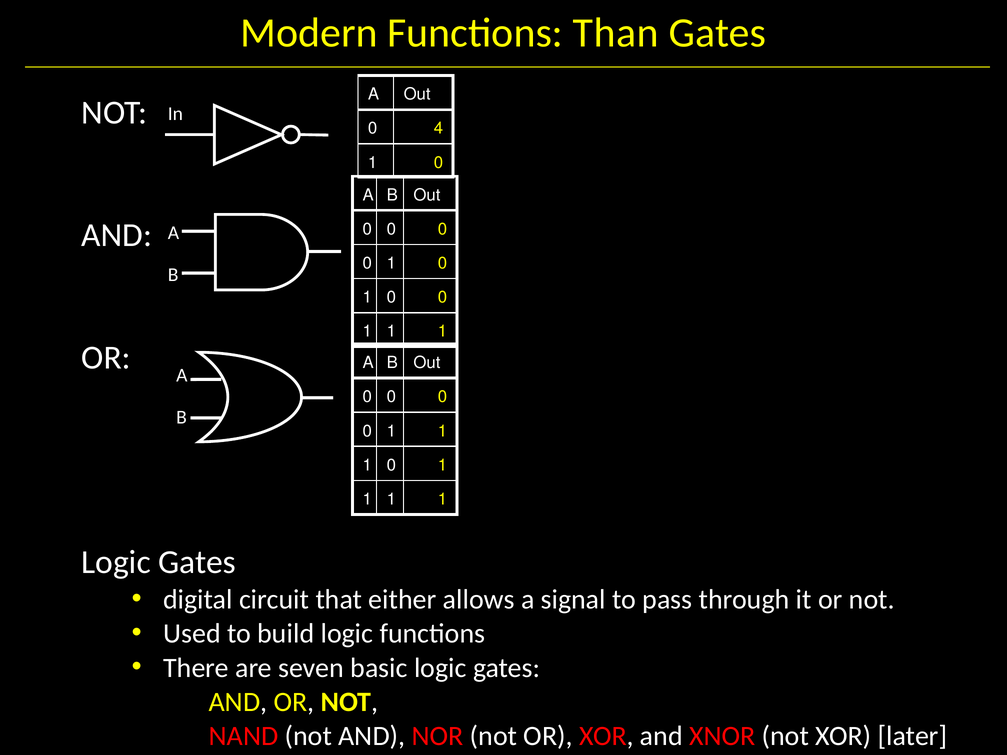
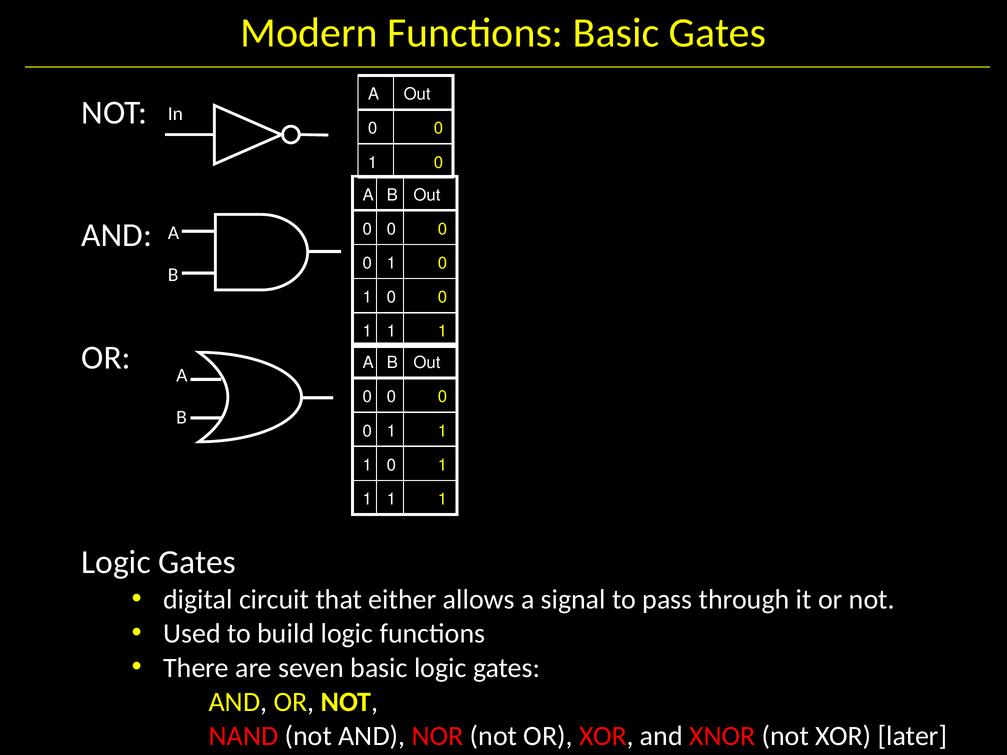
Functions Than: Than -> Basic
4 at (439, 128): 4 -> 0
